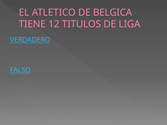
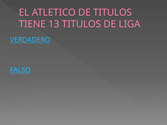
DE BELGICA: BELGICA -> TITULOS
12: 12 -> 13
